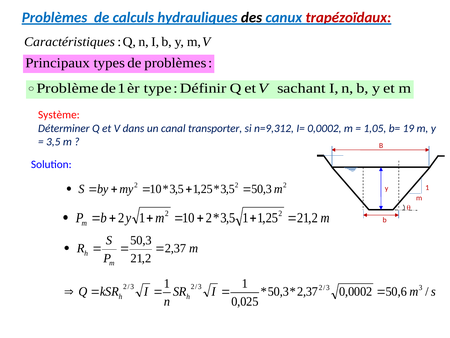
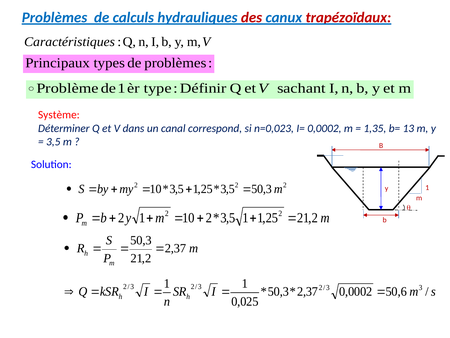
des colour: black -> red
transporter: transporter -> correspond
n=9,312: n=9,312 -> n=0,023
1,05: 1,05 -> 1,35
19: 19 -> 13
